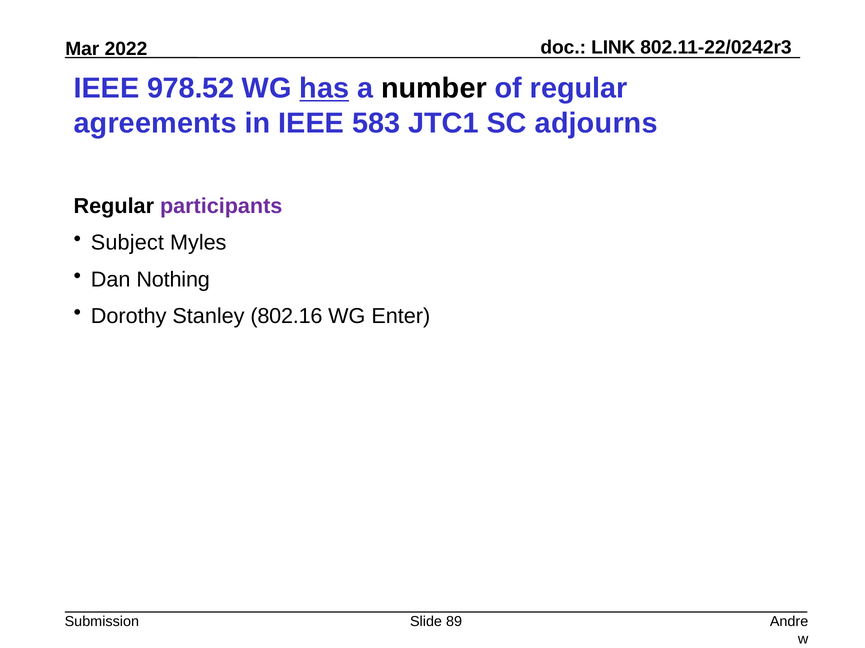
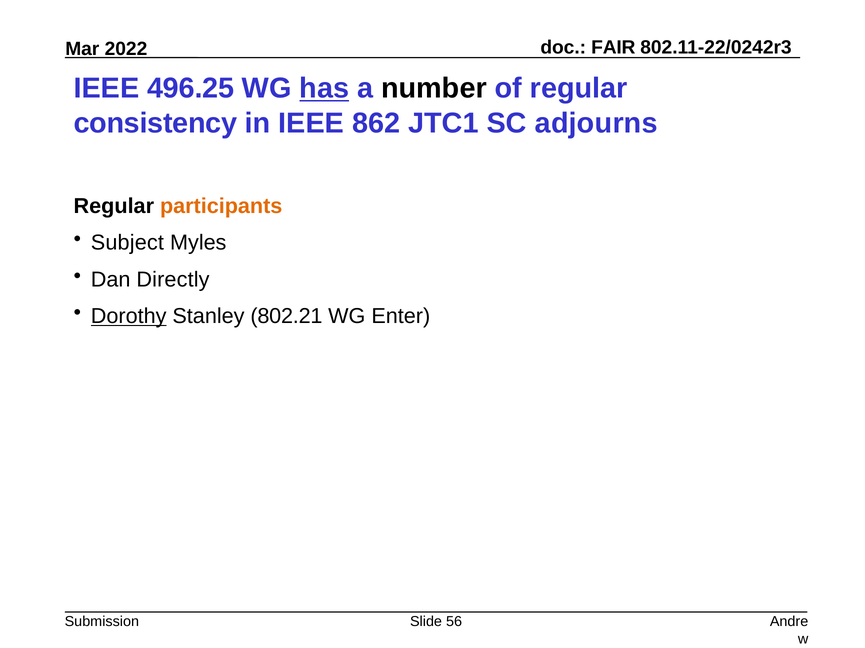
LINK: LINK -> FAIR
978.52: 978.52 -> 496.25
agreements: agreements -> consistency
583: 583 -> 862
participants colour: purple -> orange
Nothing: Nothing -> Directly
Dorothy underline: none -> present
802.16: 802.16 -> 802.21
89: 89 -> 56
